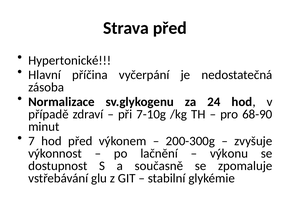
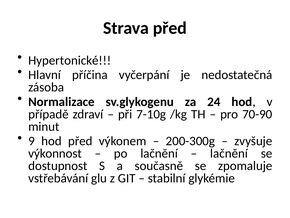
68-90: 68-90 -> 70-90
7: 7 -> 9
výkonu at (229, 153): výkonu -> lačnění
